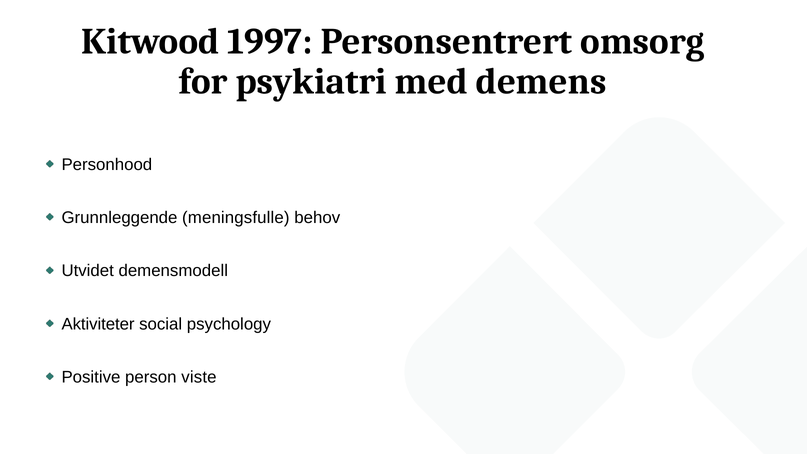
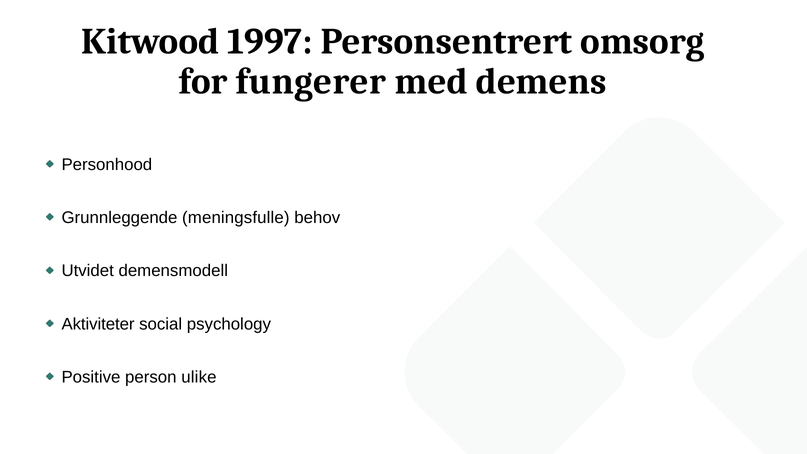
psykiatri: psykiatri -> fungerer
viste: viste -> ulike
